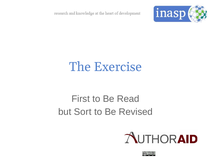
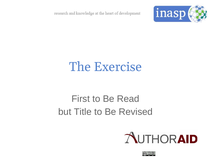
Sort: Sort -> Title
